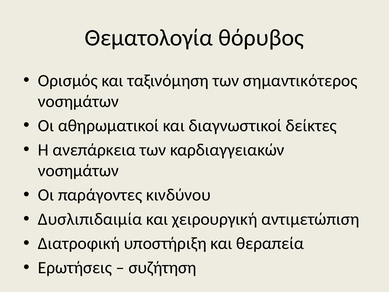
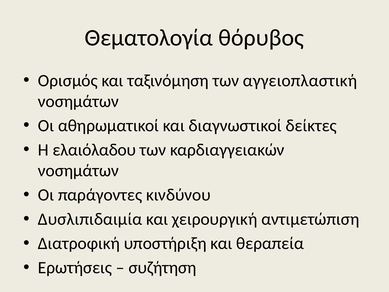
σημαντικότερος: σημαντικότερος -> αγγειοπλαστική
ανεπάρκεια: ανεπάρκεια -> ελαιόλαδου
